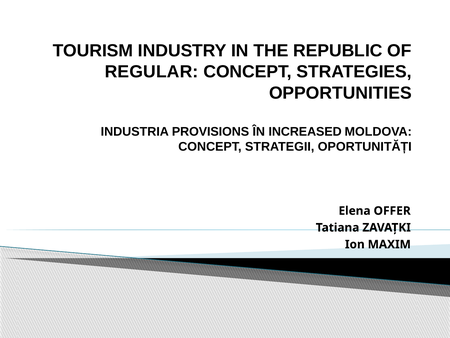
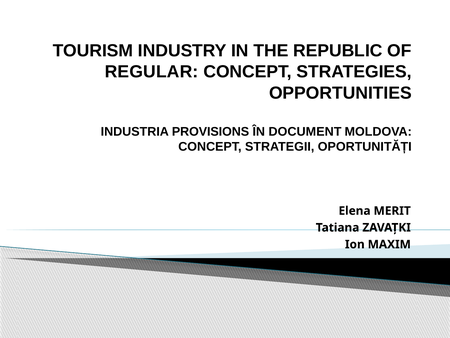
INCREASED: INCREASED -> DOCUMENT
OFFER: OFFER -> MERIT
